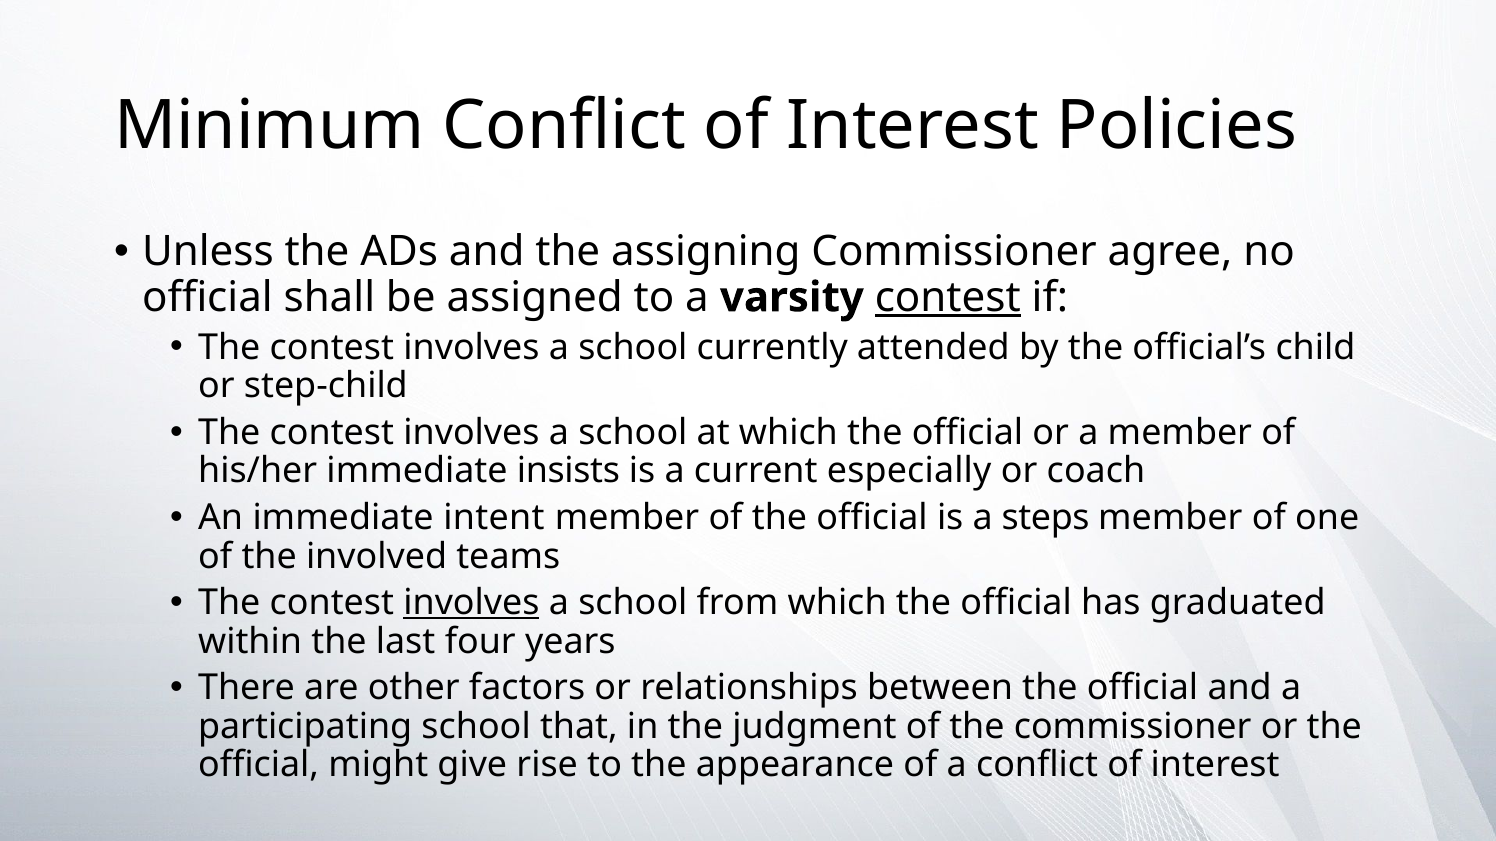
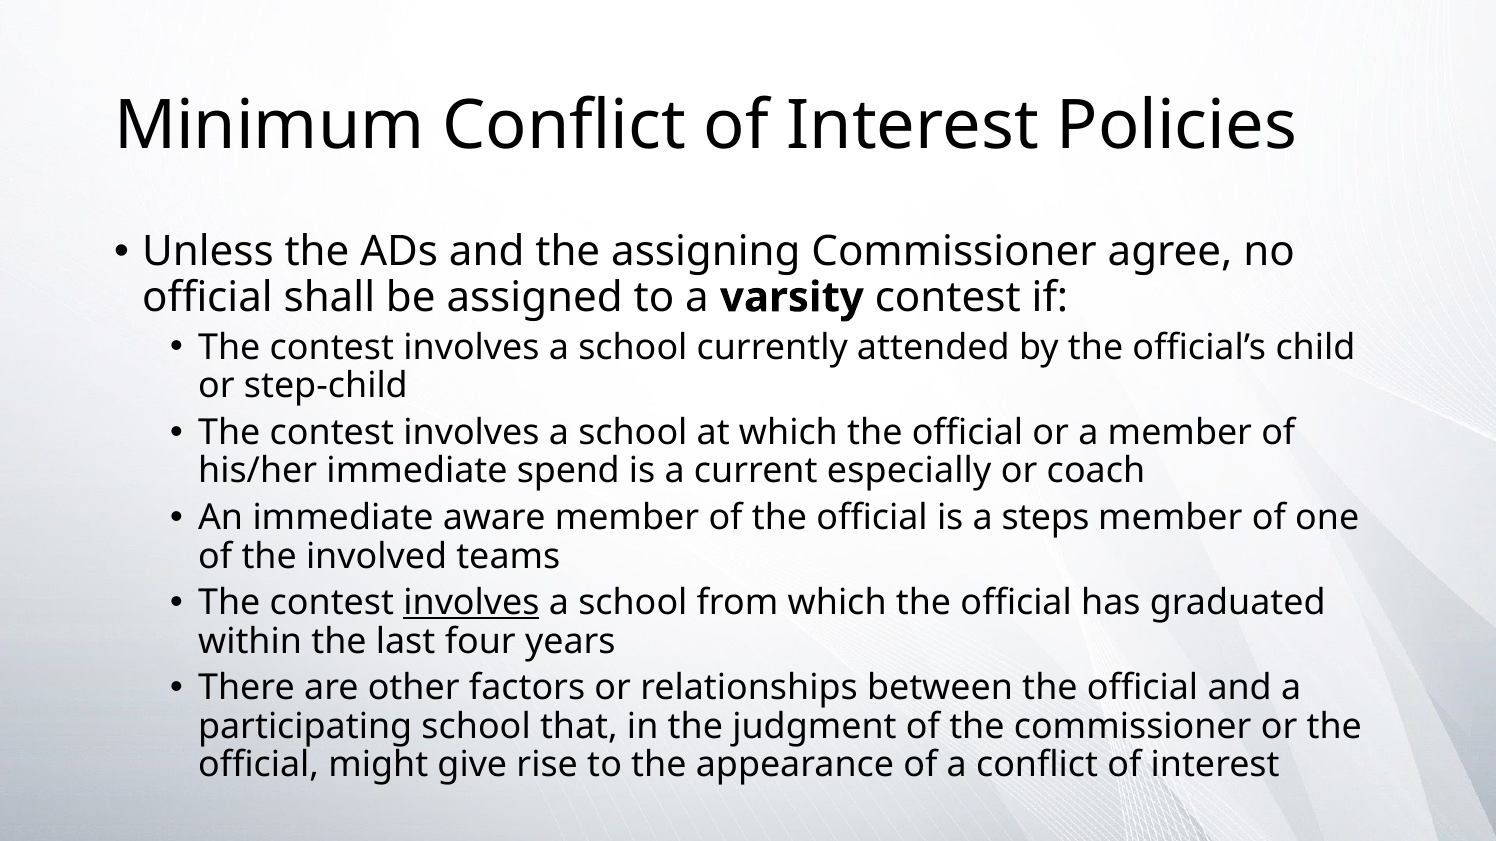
contest at (948, 298) underline: present -> none
insists: insists -> spend
intent: intent -> aware
